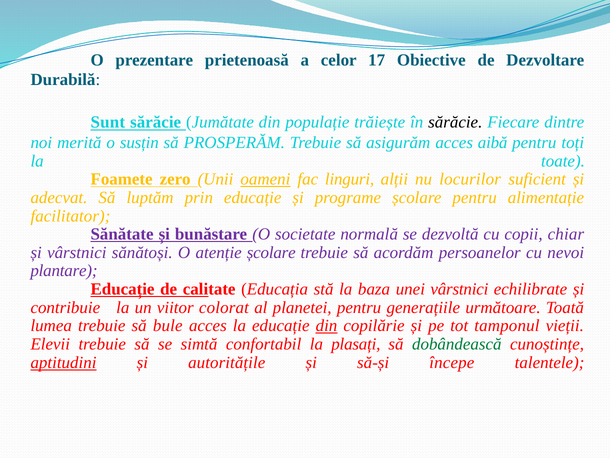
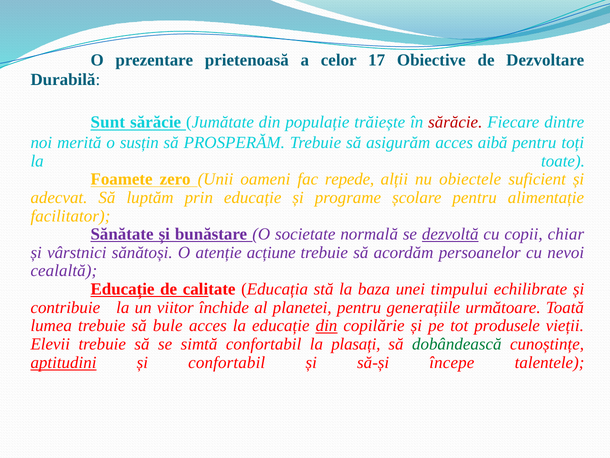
sărăcie at (455, 122) colour: black -> red
oameni underline: present -> none
linguri: linguri -> repede
locurilor: locurilor -> obiectele
dezvoltă underline: none -> present
atenție școlare: școlare -> acțiune
plantare: plantare -> cealaltă
unei vârstnici: vârstnici -> timpului
colorat: colorat -> închide
tamponul: tamponul -> produsele
și autoritățile: autoritățile -> confortabil
